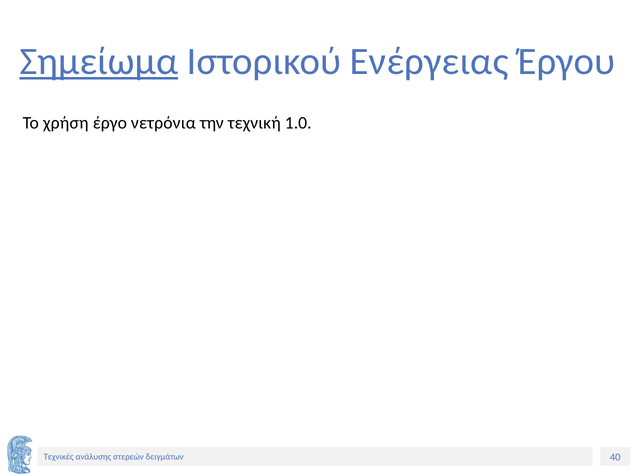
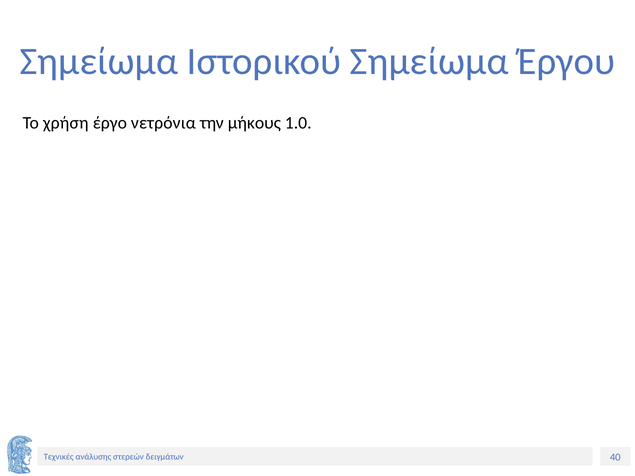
Σημείωμα at (99, 61) underline: present -> none
Ιστορικού Ενέργειας: Ενέργειας -> Σημείωμα
τεχνική: τεχνική -> μήκους
